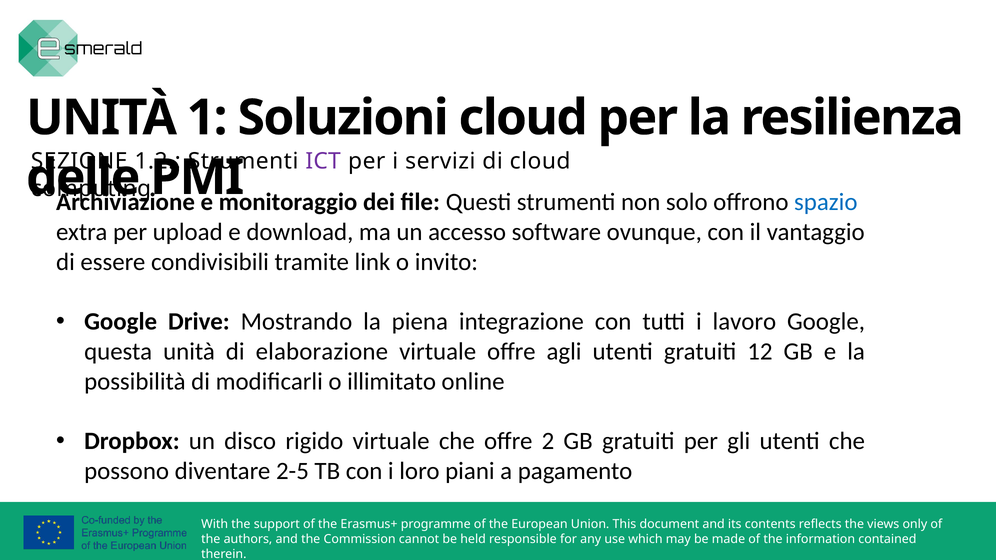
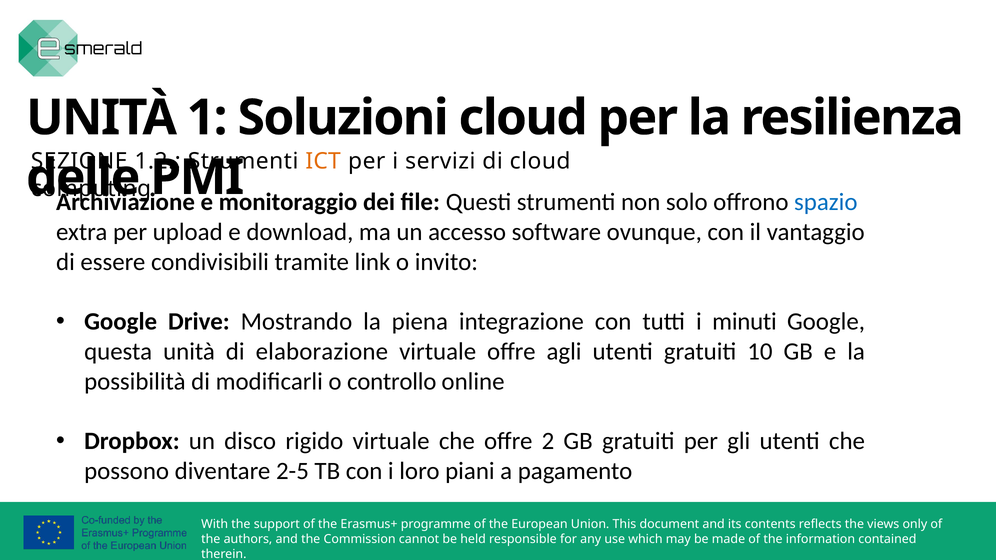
ICT colour: purple -> orange
lavoro: lavoro -> minuti
12: 12 -> 10
illimitato: illimitato -> controllo
